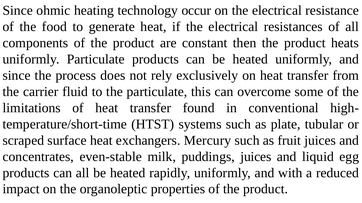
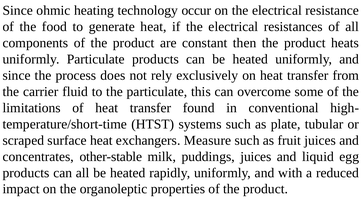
Mercury: Mercury -> Measure
even-stable: even-stable -> other-stable
